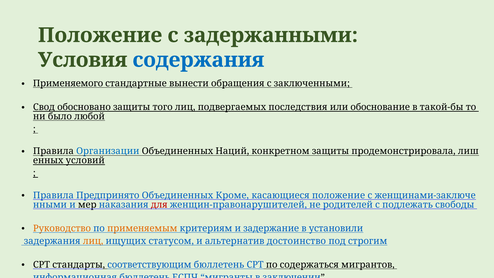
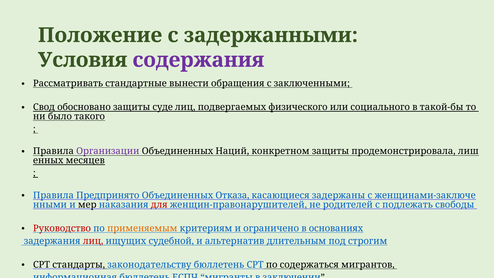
содержания colour: blue -> purple
Применяемого: Применяемого -> Рассматривать
того: того -> суде
последствия: последствия -> физического
обоснование: обоснование -> социального
любой: любой -> такого
Организации colour: blue -> purple
условий: условий -> месяцев
Кроме: Кроме -> Отказа
касающиеся положение: положение -> задержаны
Руководство colour: orange -> red
задержание: задержание -> ограничено
установили: установили -> основаниях
лиц at (93, 241) colour: orange -> red
статусом: статусом -> судебной
достоинство: достоинство -> длительным
соответствующим: соответствующим -> законодательству
